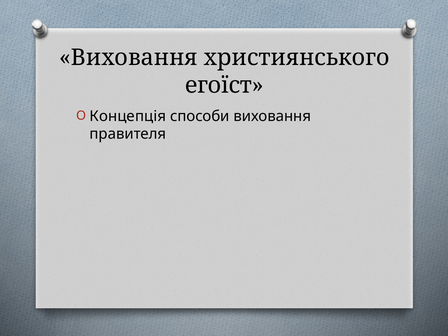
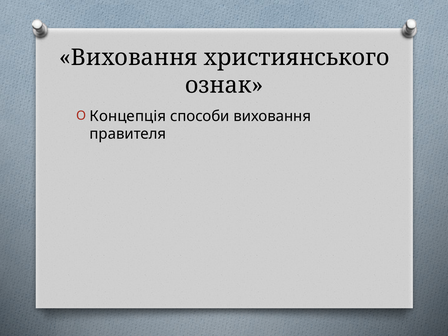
егоїст: егоїст -> ознак
